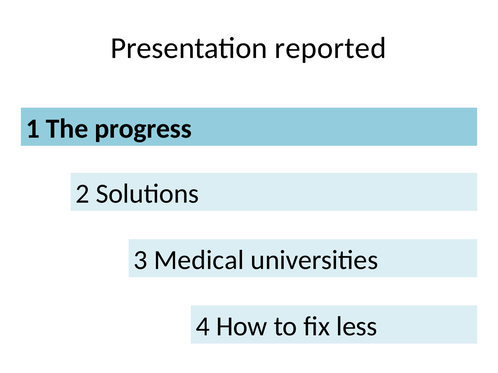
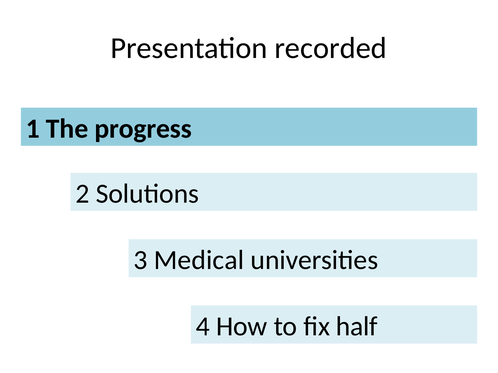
reported: reported -> recorded
less: less -> half
